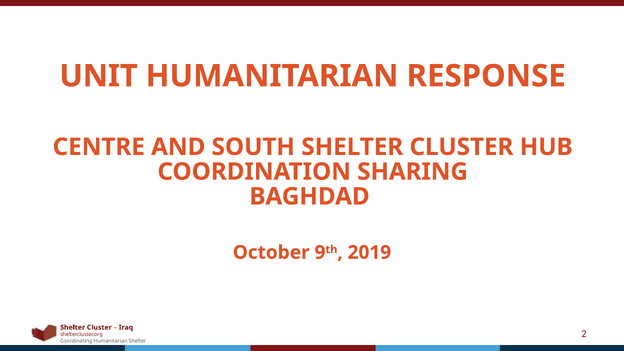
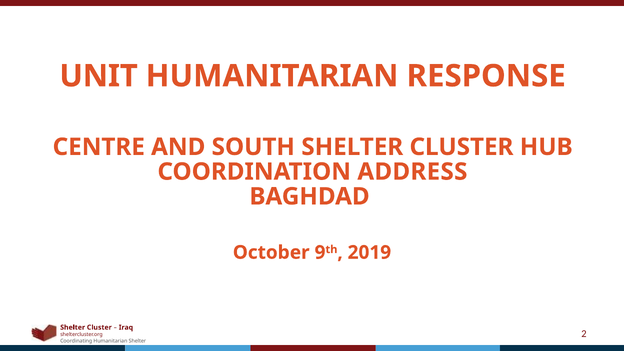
SHARING: SHARING -> ADDRESS
